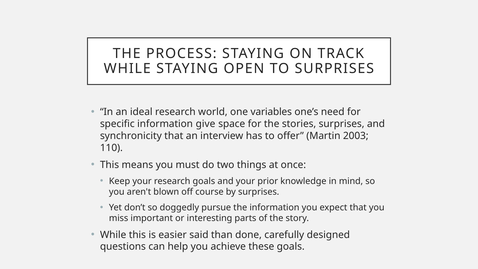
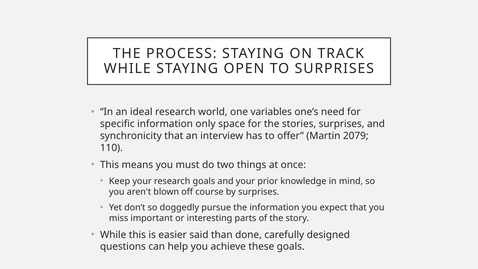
give: give -> only
2003: 2003 -> 2079
